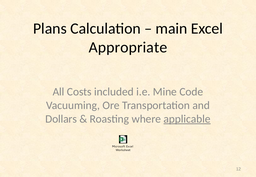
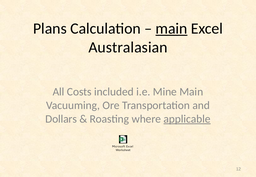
main at (171, 29) underline: none -> present
Appropriate: Appropriate -> Australasian
Mine Code: Code -> Main
